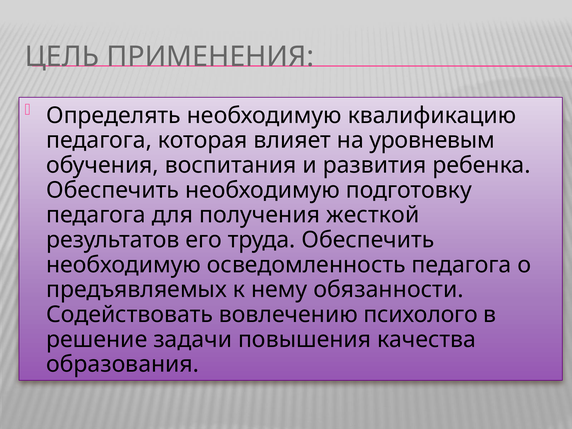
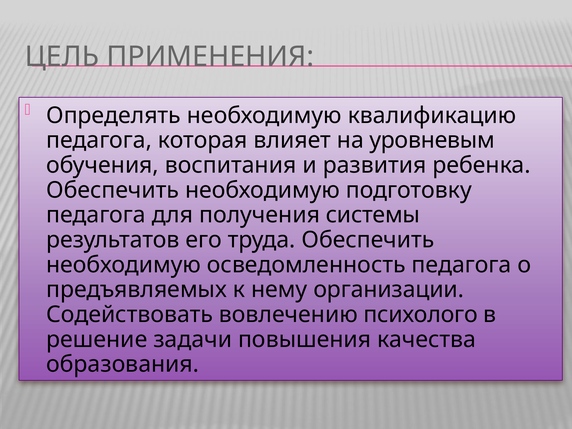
жесткой: жесткой -> системы
обязанности: обязанности -> организации
